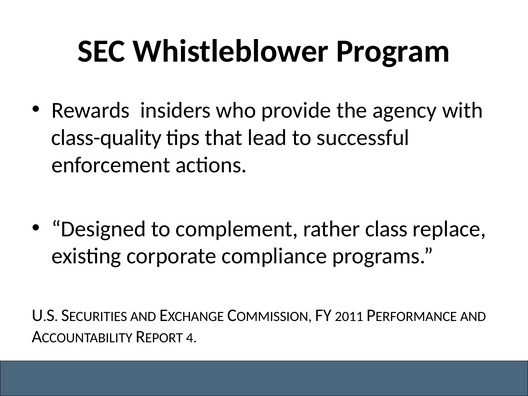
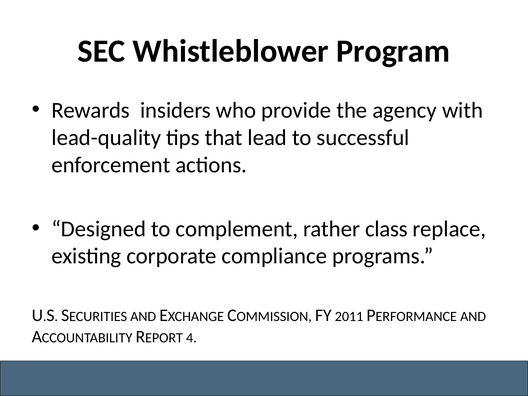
class-quality: class-quality -> lead-quality
